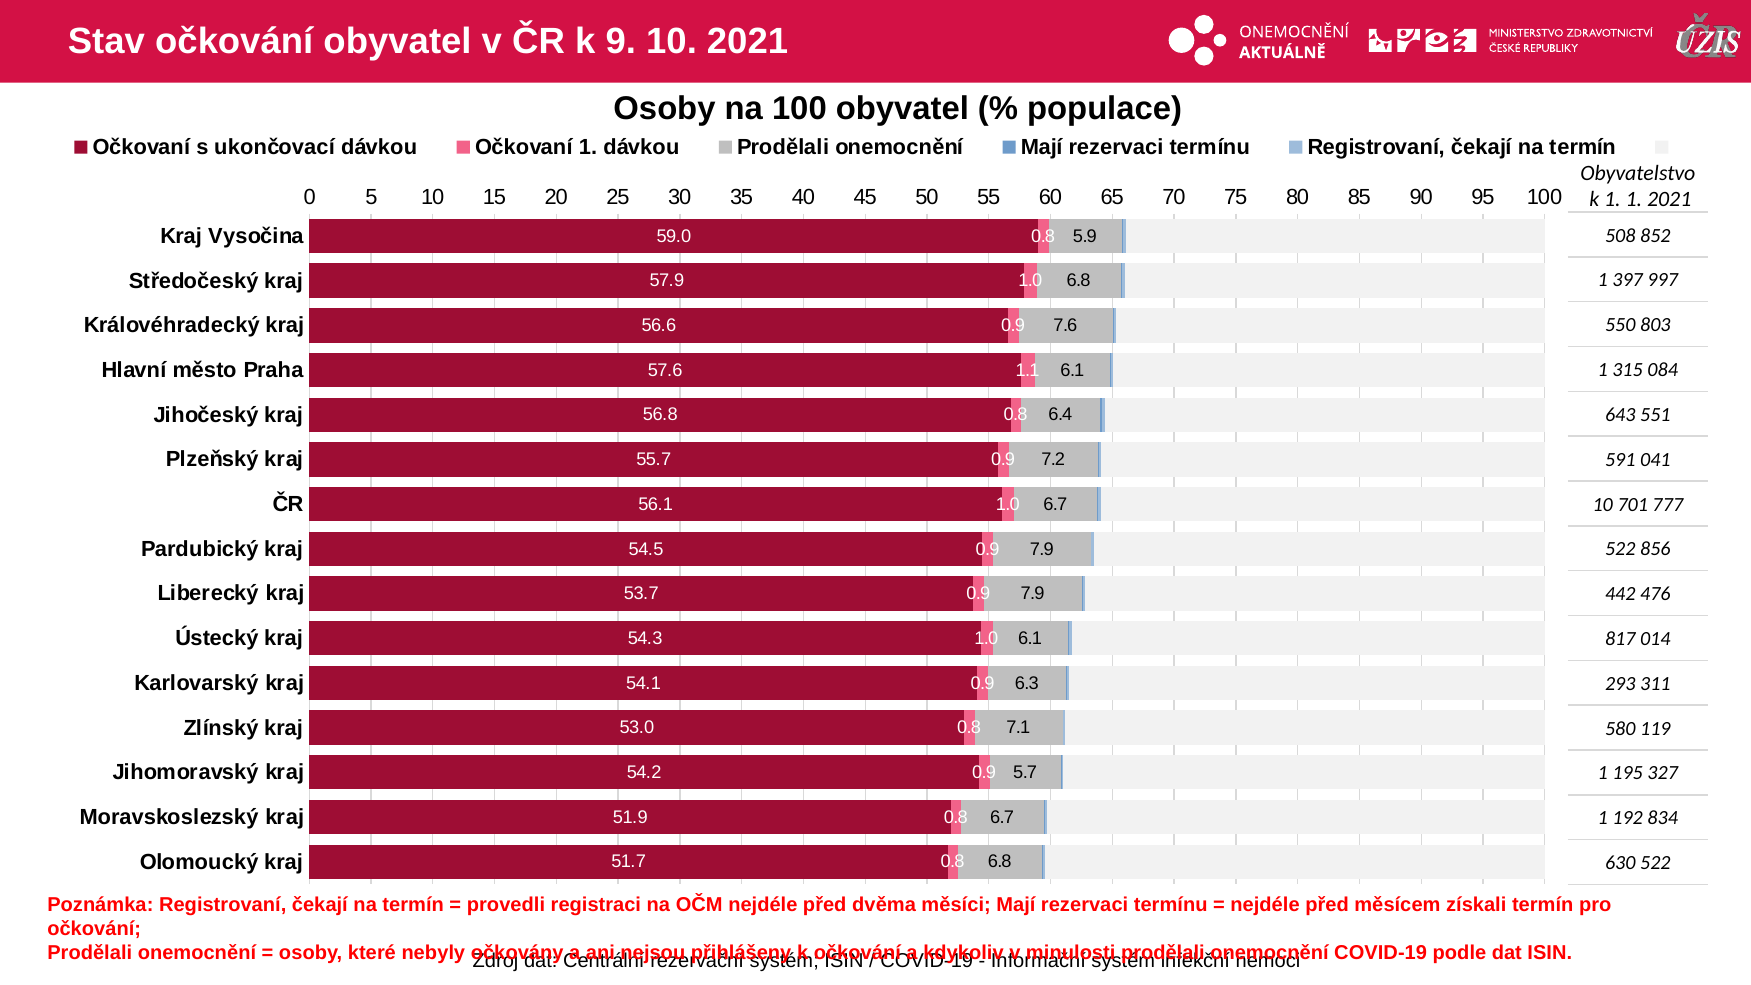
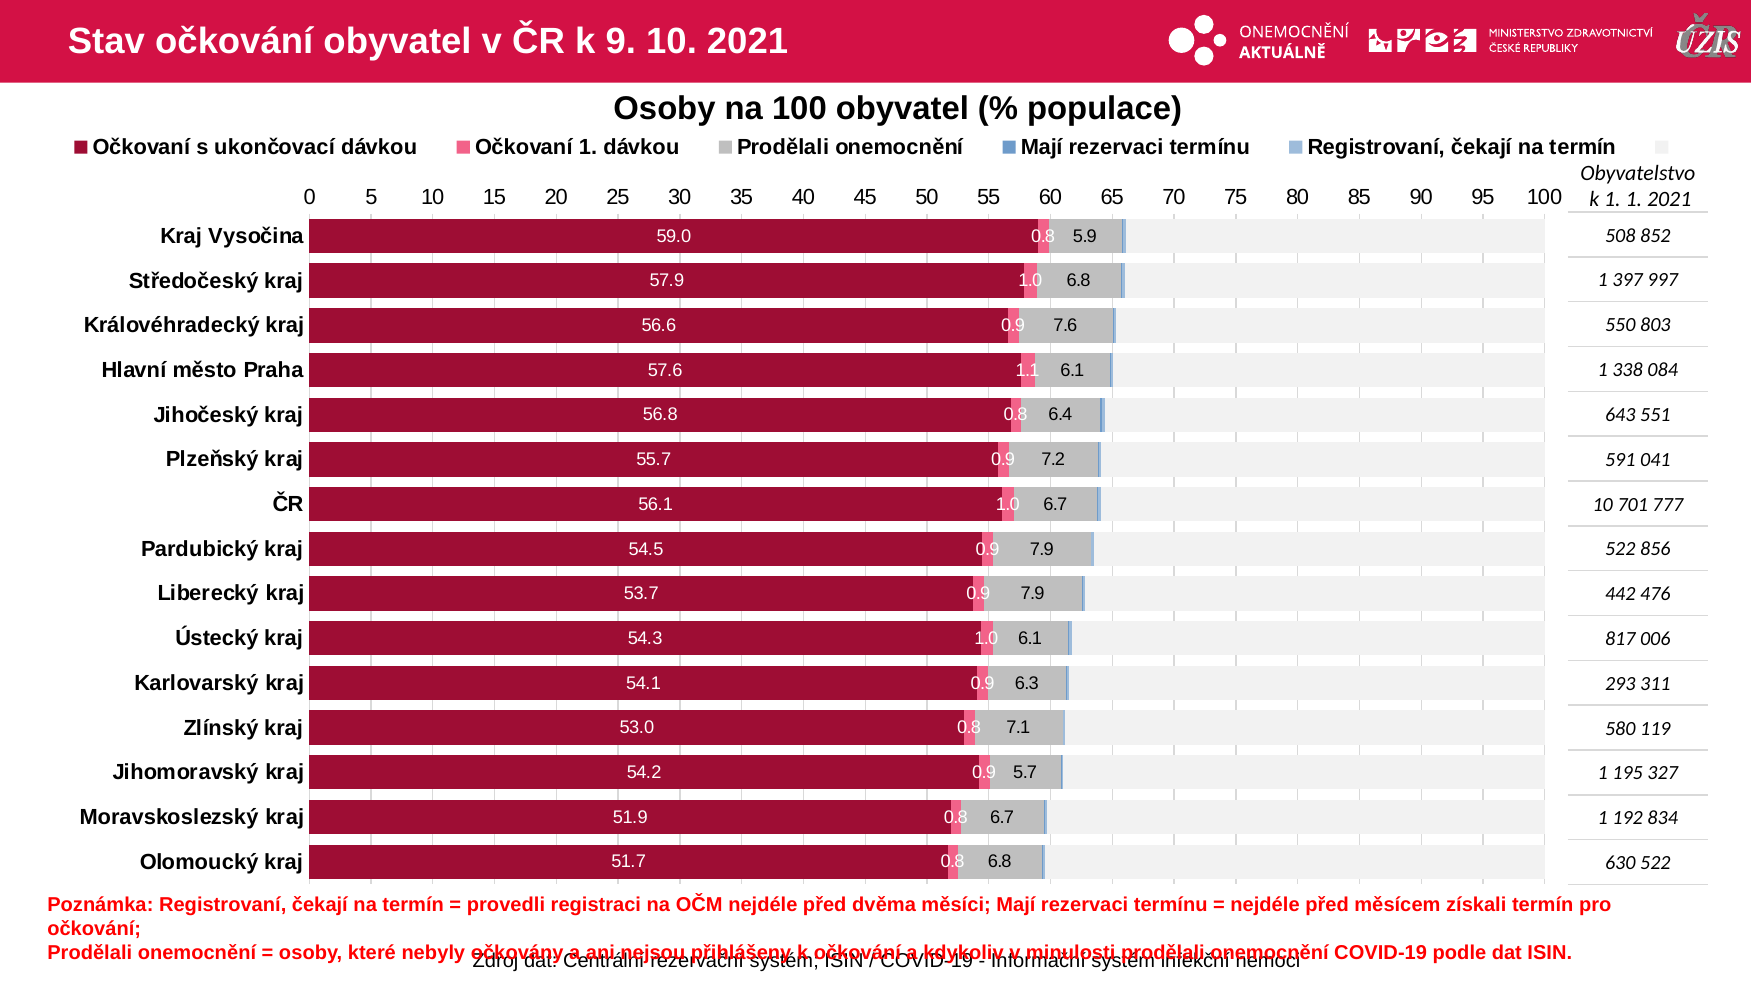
315: 315 -> 338
014: 014 -> 006
